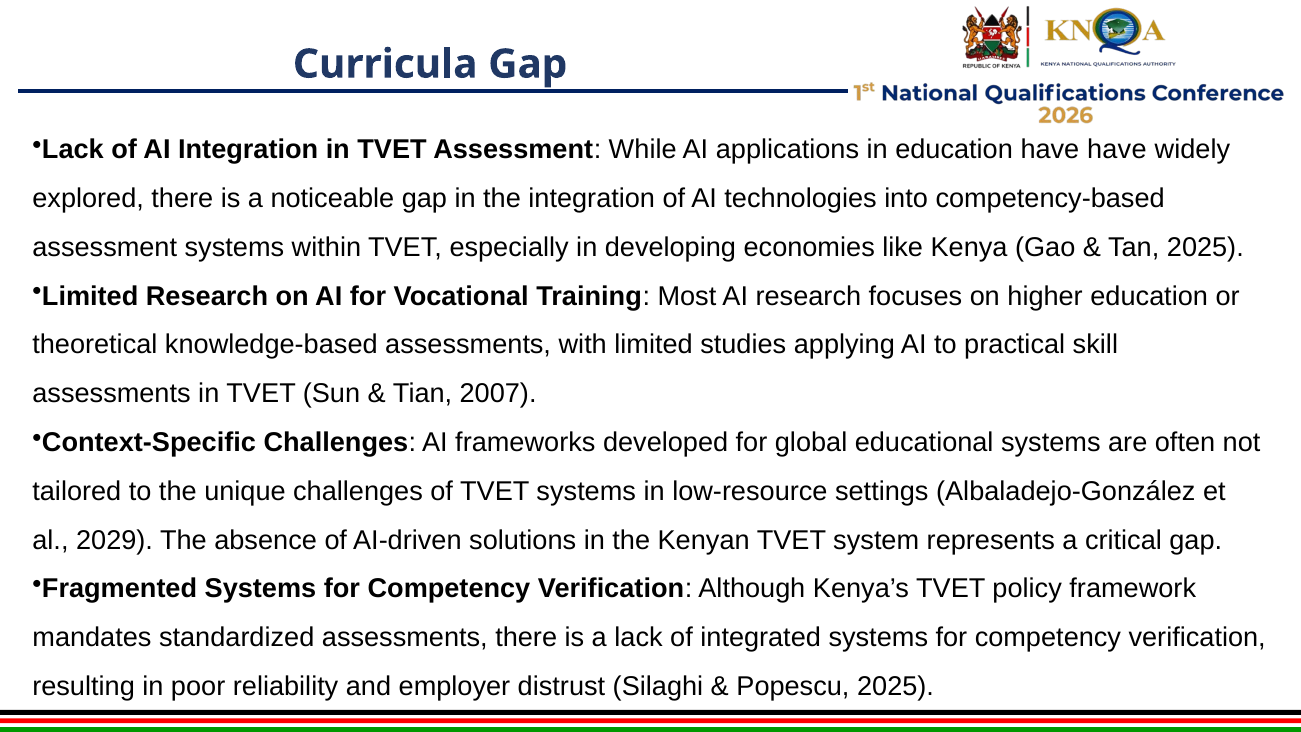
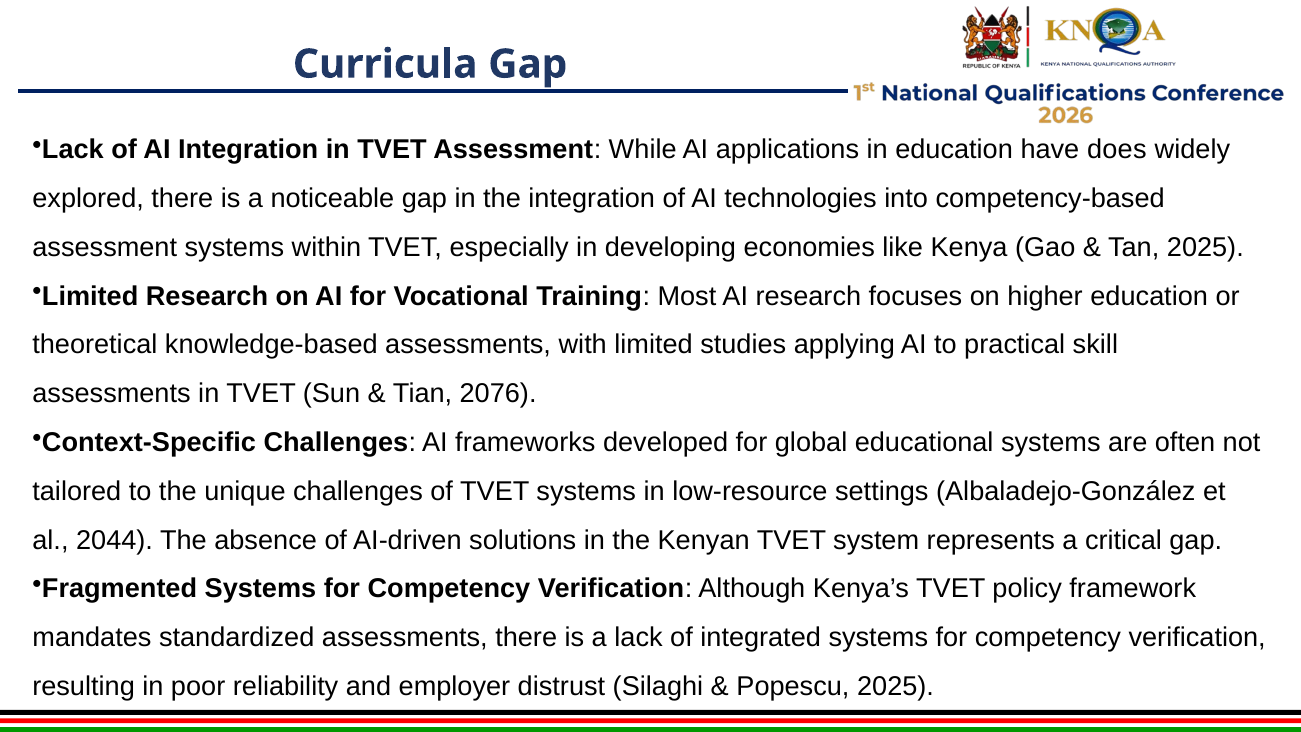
have have: have -> does
2007: 2007 -> 2076
2029: 2029 -> 2044
